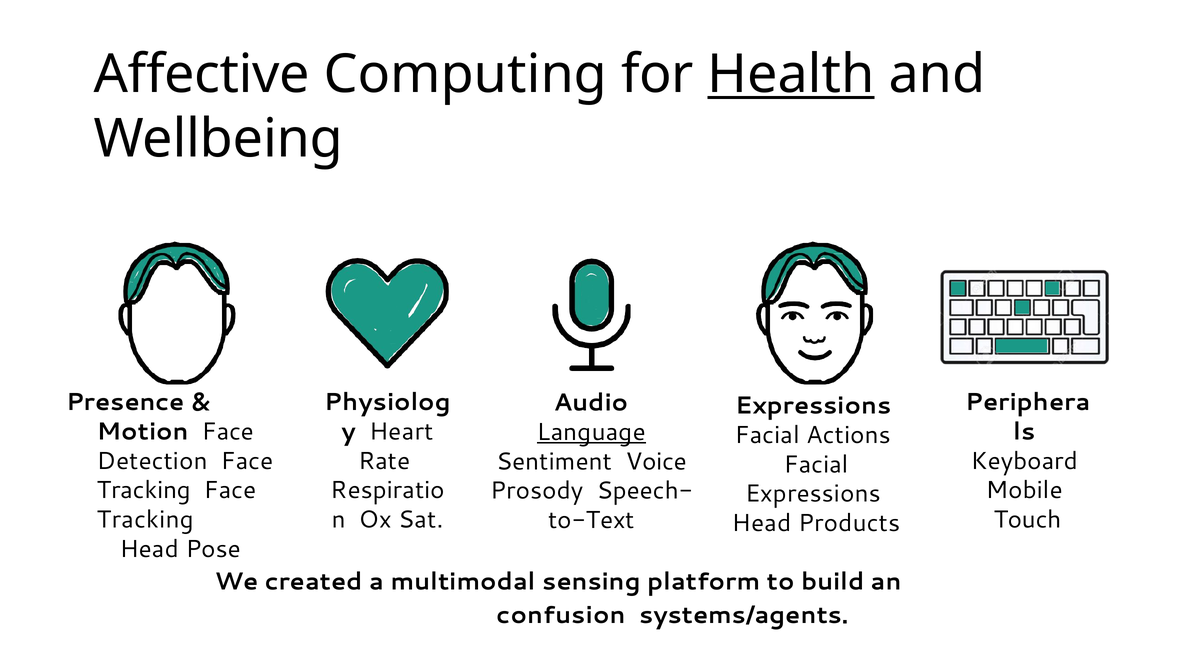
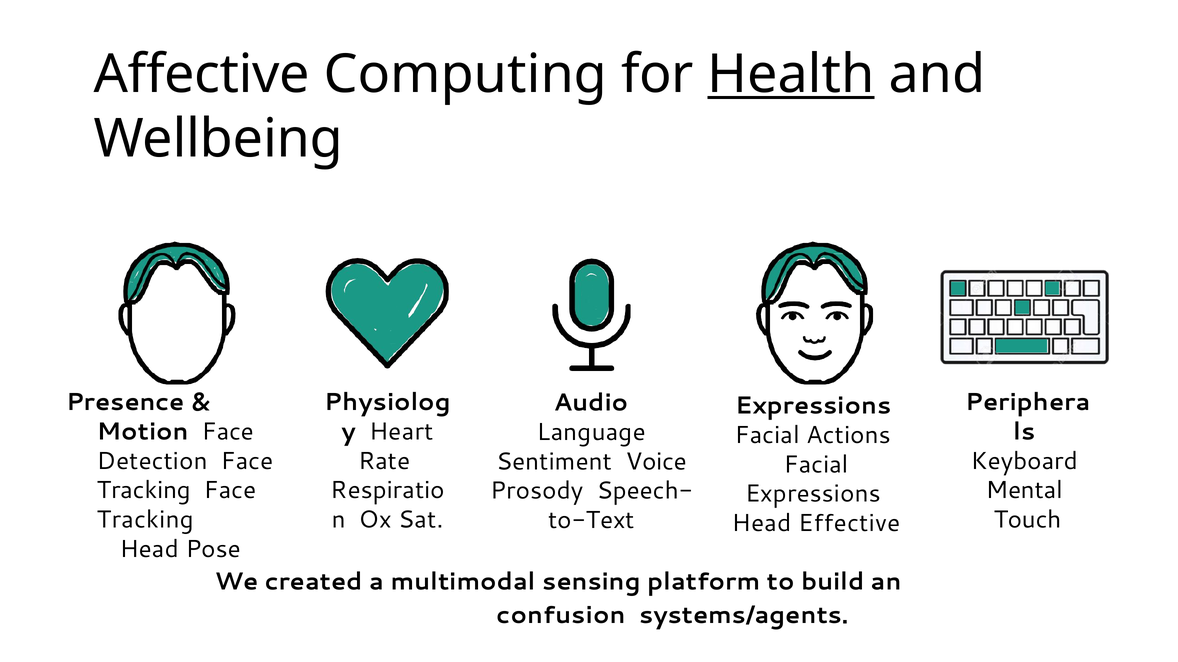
Language underline: present -> none
Mobile: Mobile -> Mental
Products: Products -> Effective
